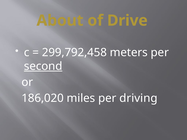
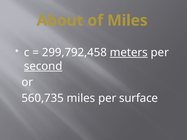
of Drive: Drive -> Miles
meters underline: none -> present
186,020: 186,020 -> 560,735
driving: driving -> surface
